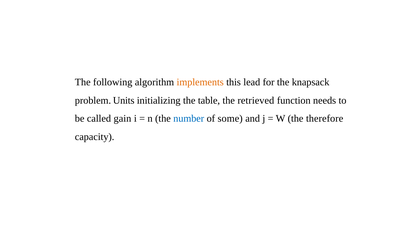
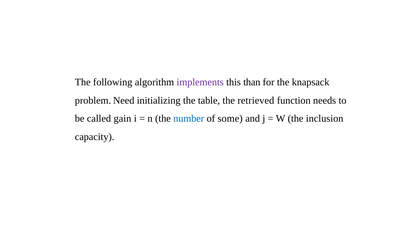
implements colour: orange -> purple
lead: lead -> than
Units: Units -> Need
therefore: therefore -> inclusion
